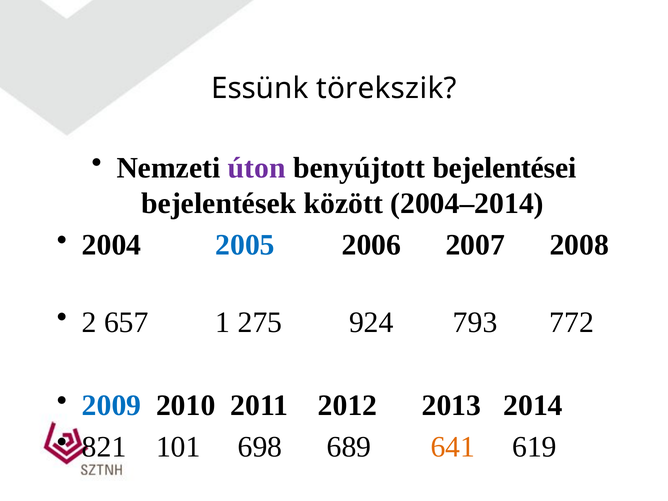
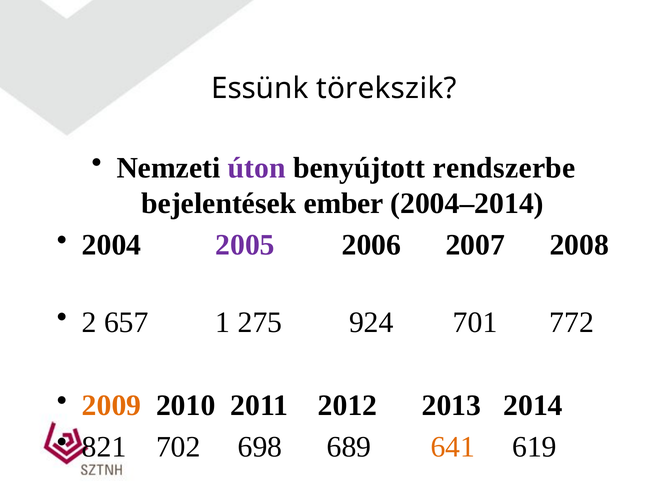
bejelentései: bejelentései -> rendszerbe
között: között -> ember
2005 colour: blue -> purple
793: 793 -> 701
2009 colour: blue -> orange
101: 101 -> 702
